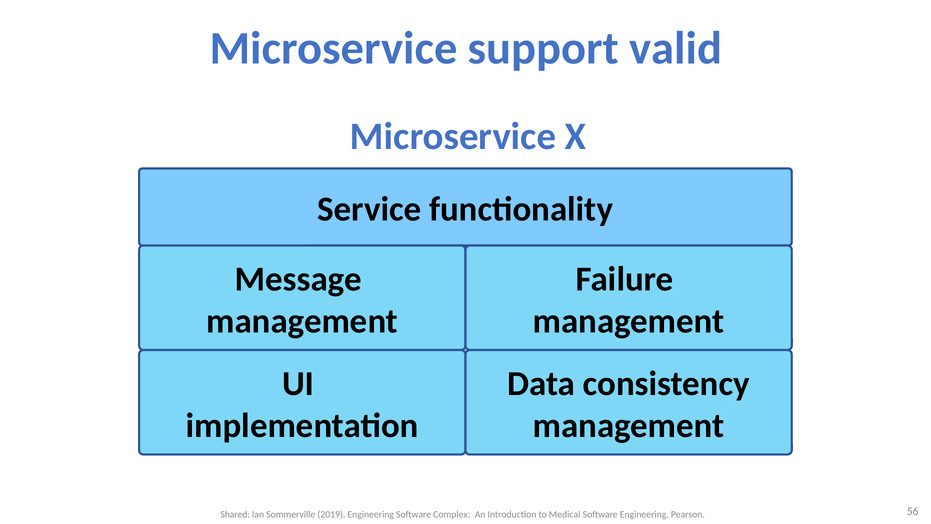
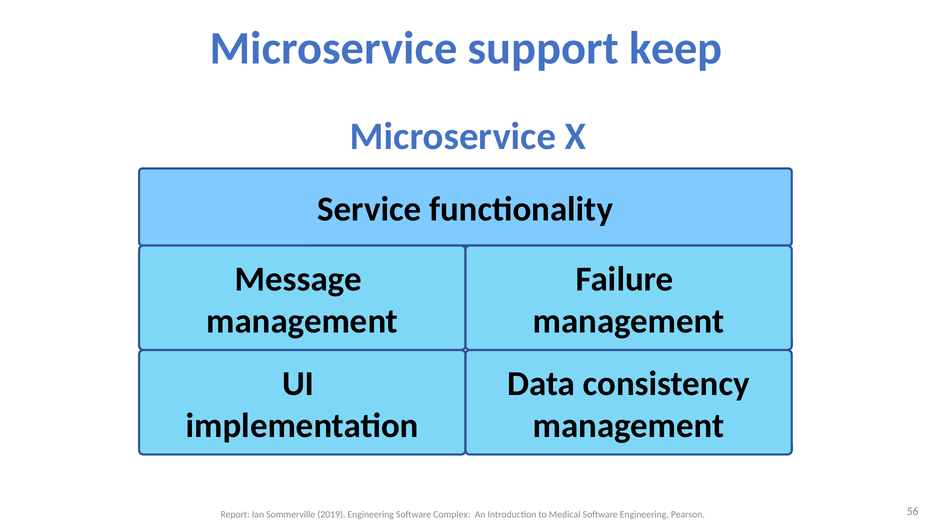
valid: valid -> keep
Shared: Shared -> Report
